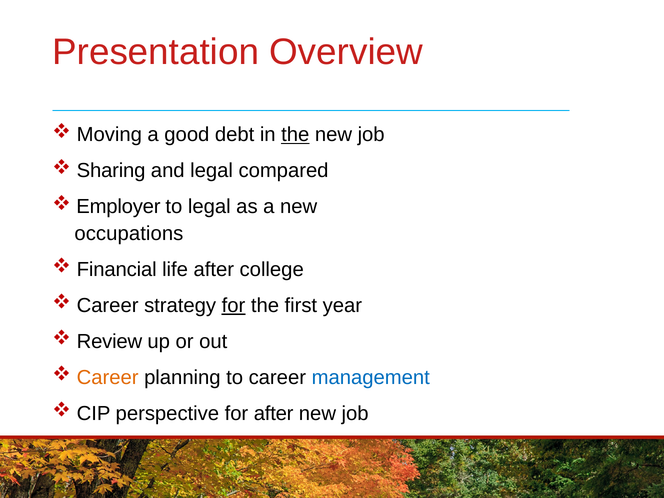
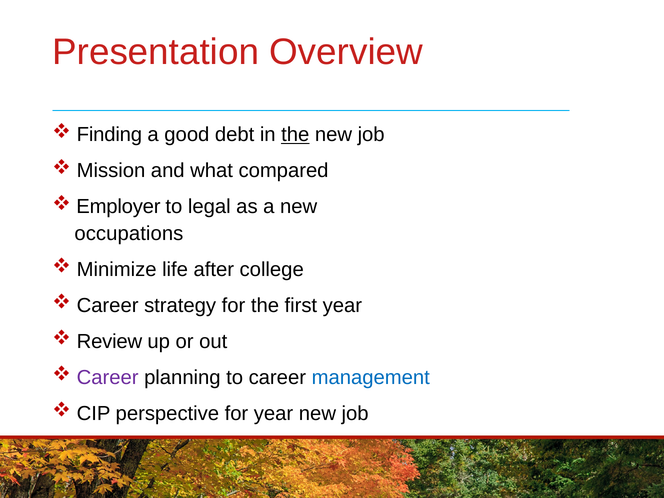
Moving: Moving -> Finding
Sharing: Sharing -> Mission
and legal: legal -> what
Financial: Financial -> Minimize
for at (234, 305) underline: present -> none
Career at (108, 377) colour: orange -> purple
for after: after -> year
